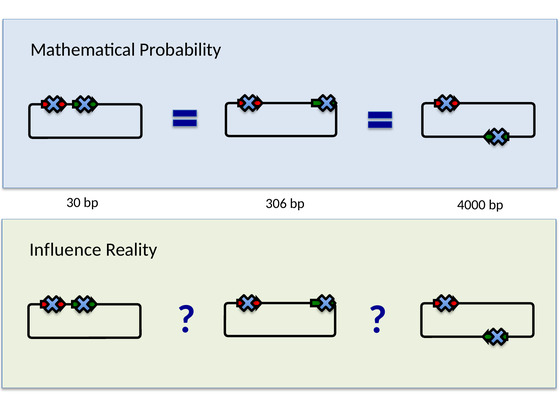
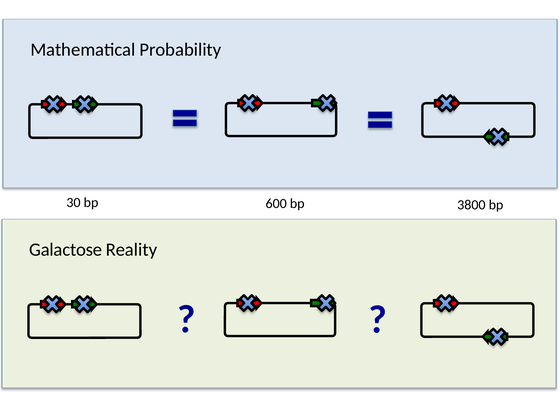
306: 306 -> 600
4000: 4000 -> 3800
Influence: Influence -> Galactose
